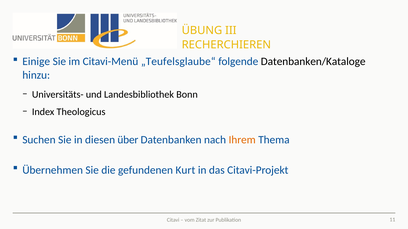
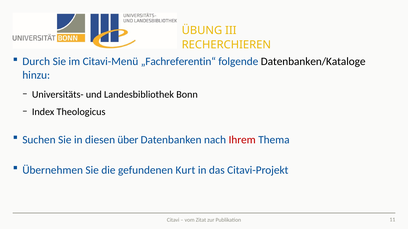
Einige: Einige -> Durch
„Teufelsglaube“: „Teufelsglaube“ -> „Fachreferentin“
Ihrem colour: orange -> red
